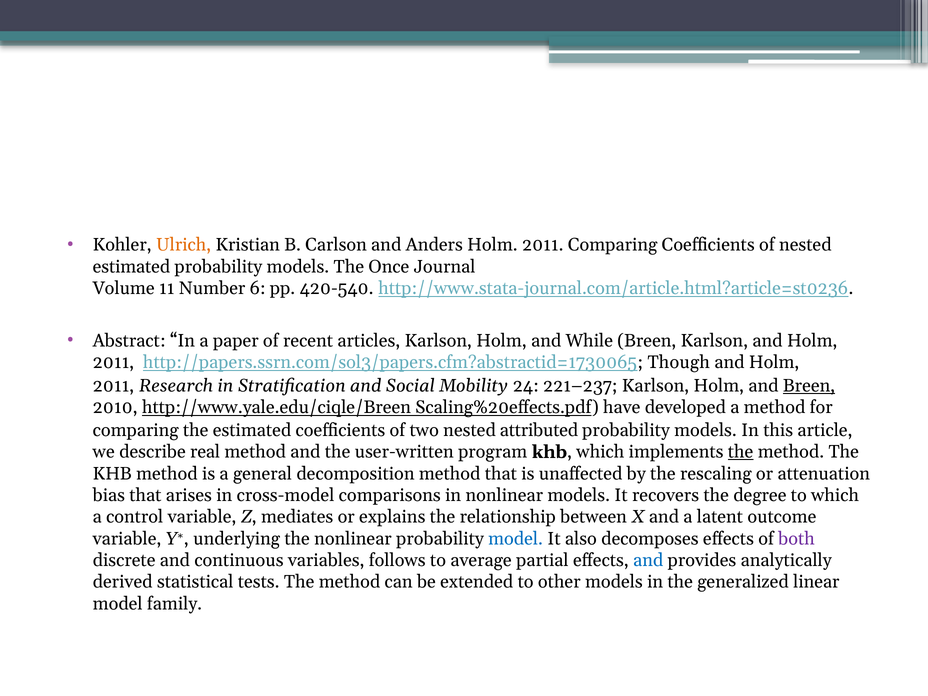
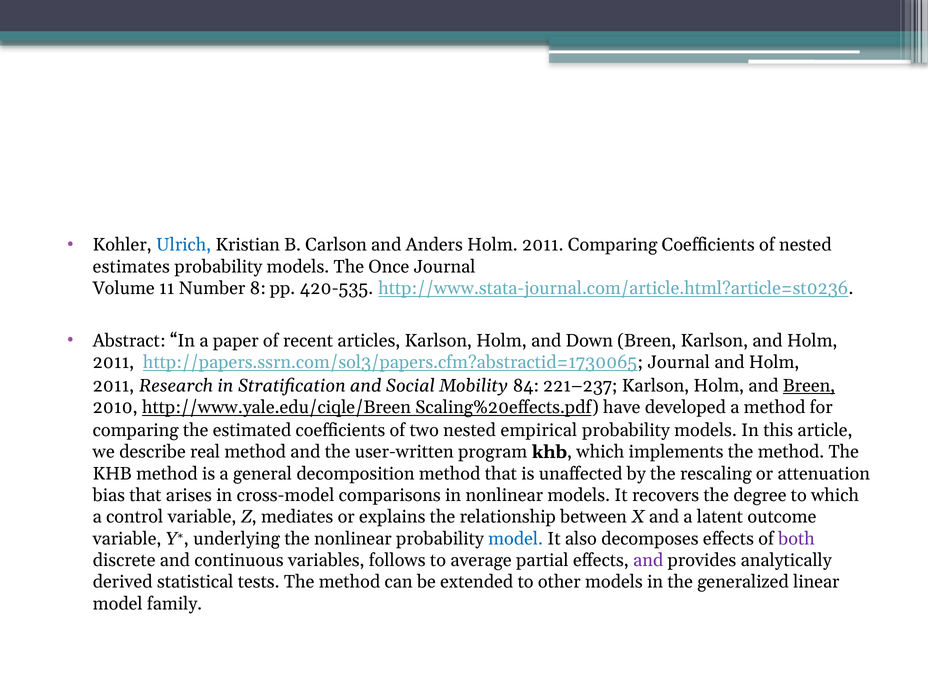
Ulrich colour: orange -> blue
estimated at (131, 267): estimated -> estimates
6: 6 -> 8
420-540: 420-540 -> 420-535
While: While -> Down
http://papers.ssrn.com/sol3/papers.cfm?abstractid=1730065 Though: Though -> Journal
24: 24 -> 84
attributed: attributed -> empirical
the at (741, 452) underline: present -> none
and at (648, 560) colour: blue -> purple
